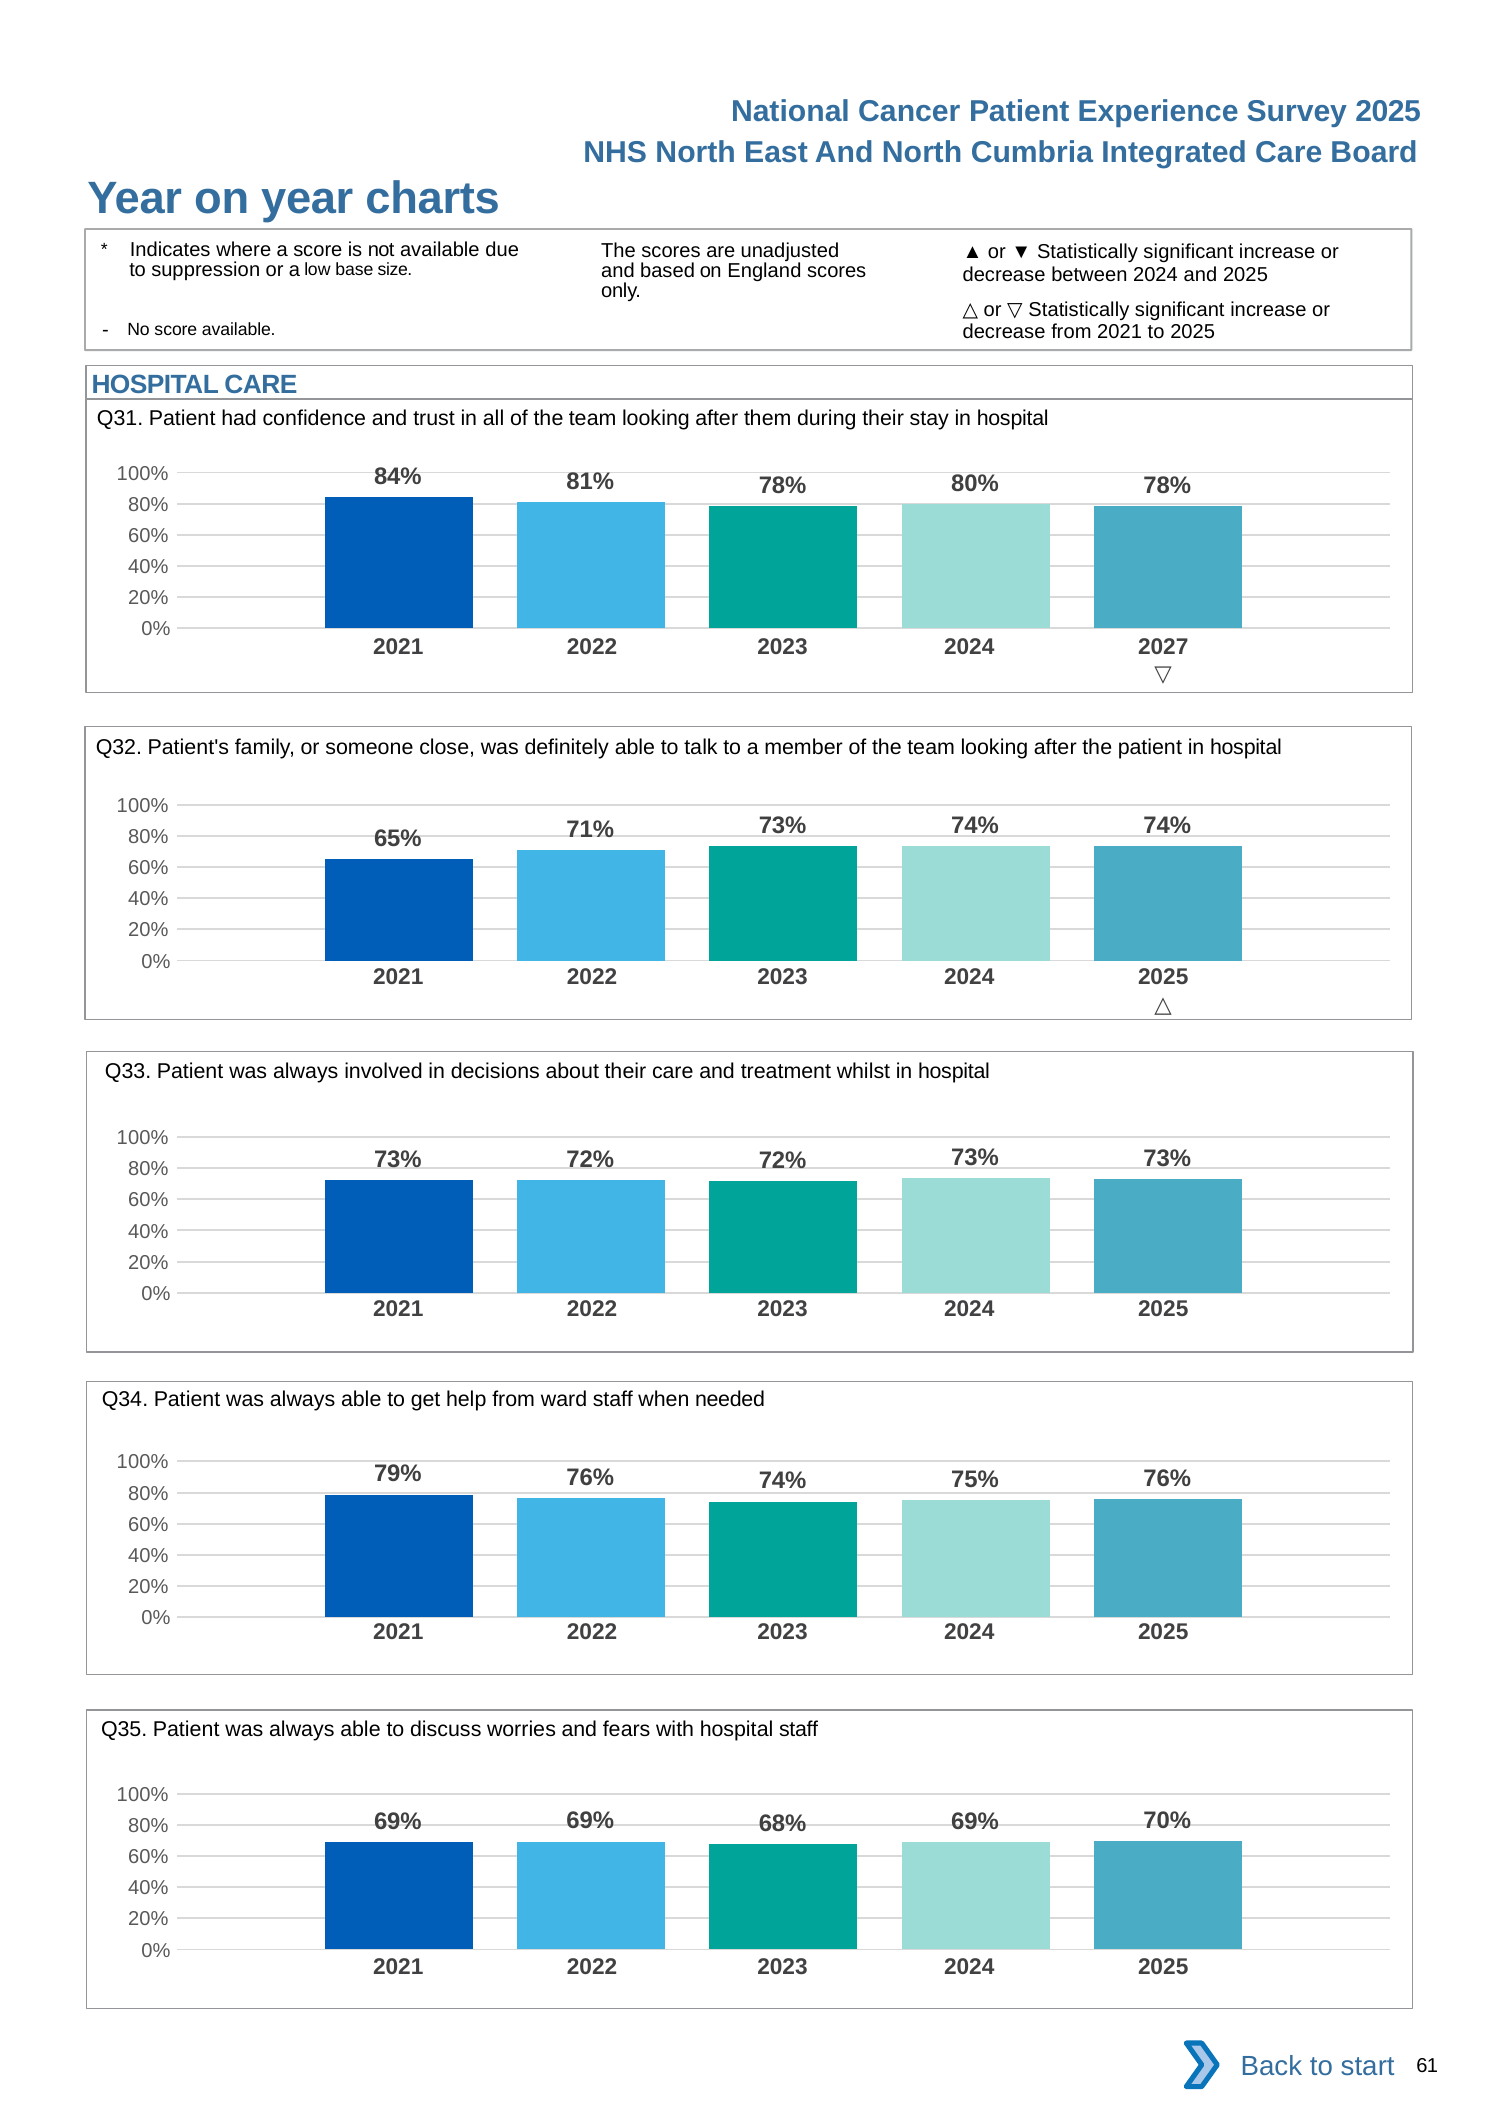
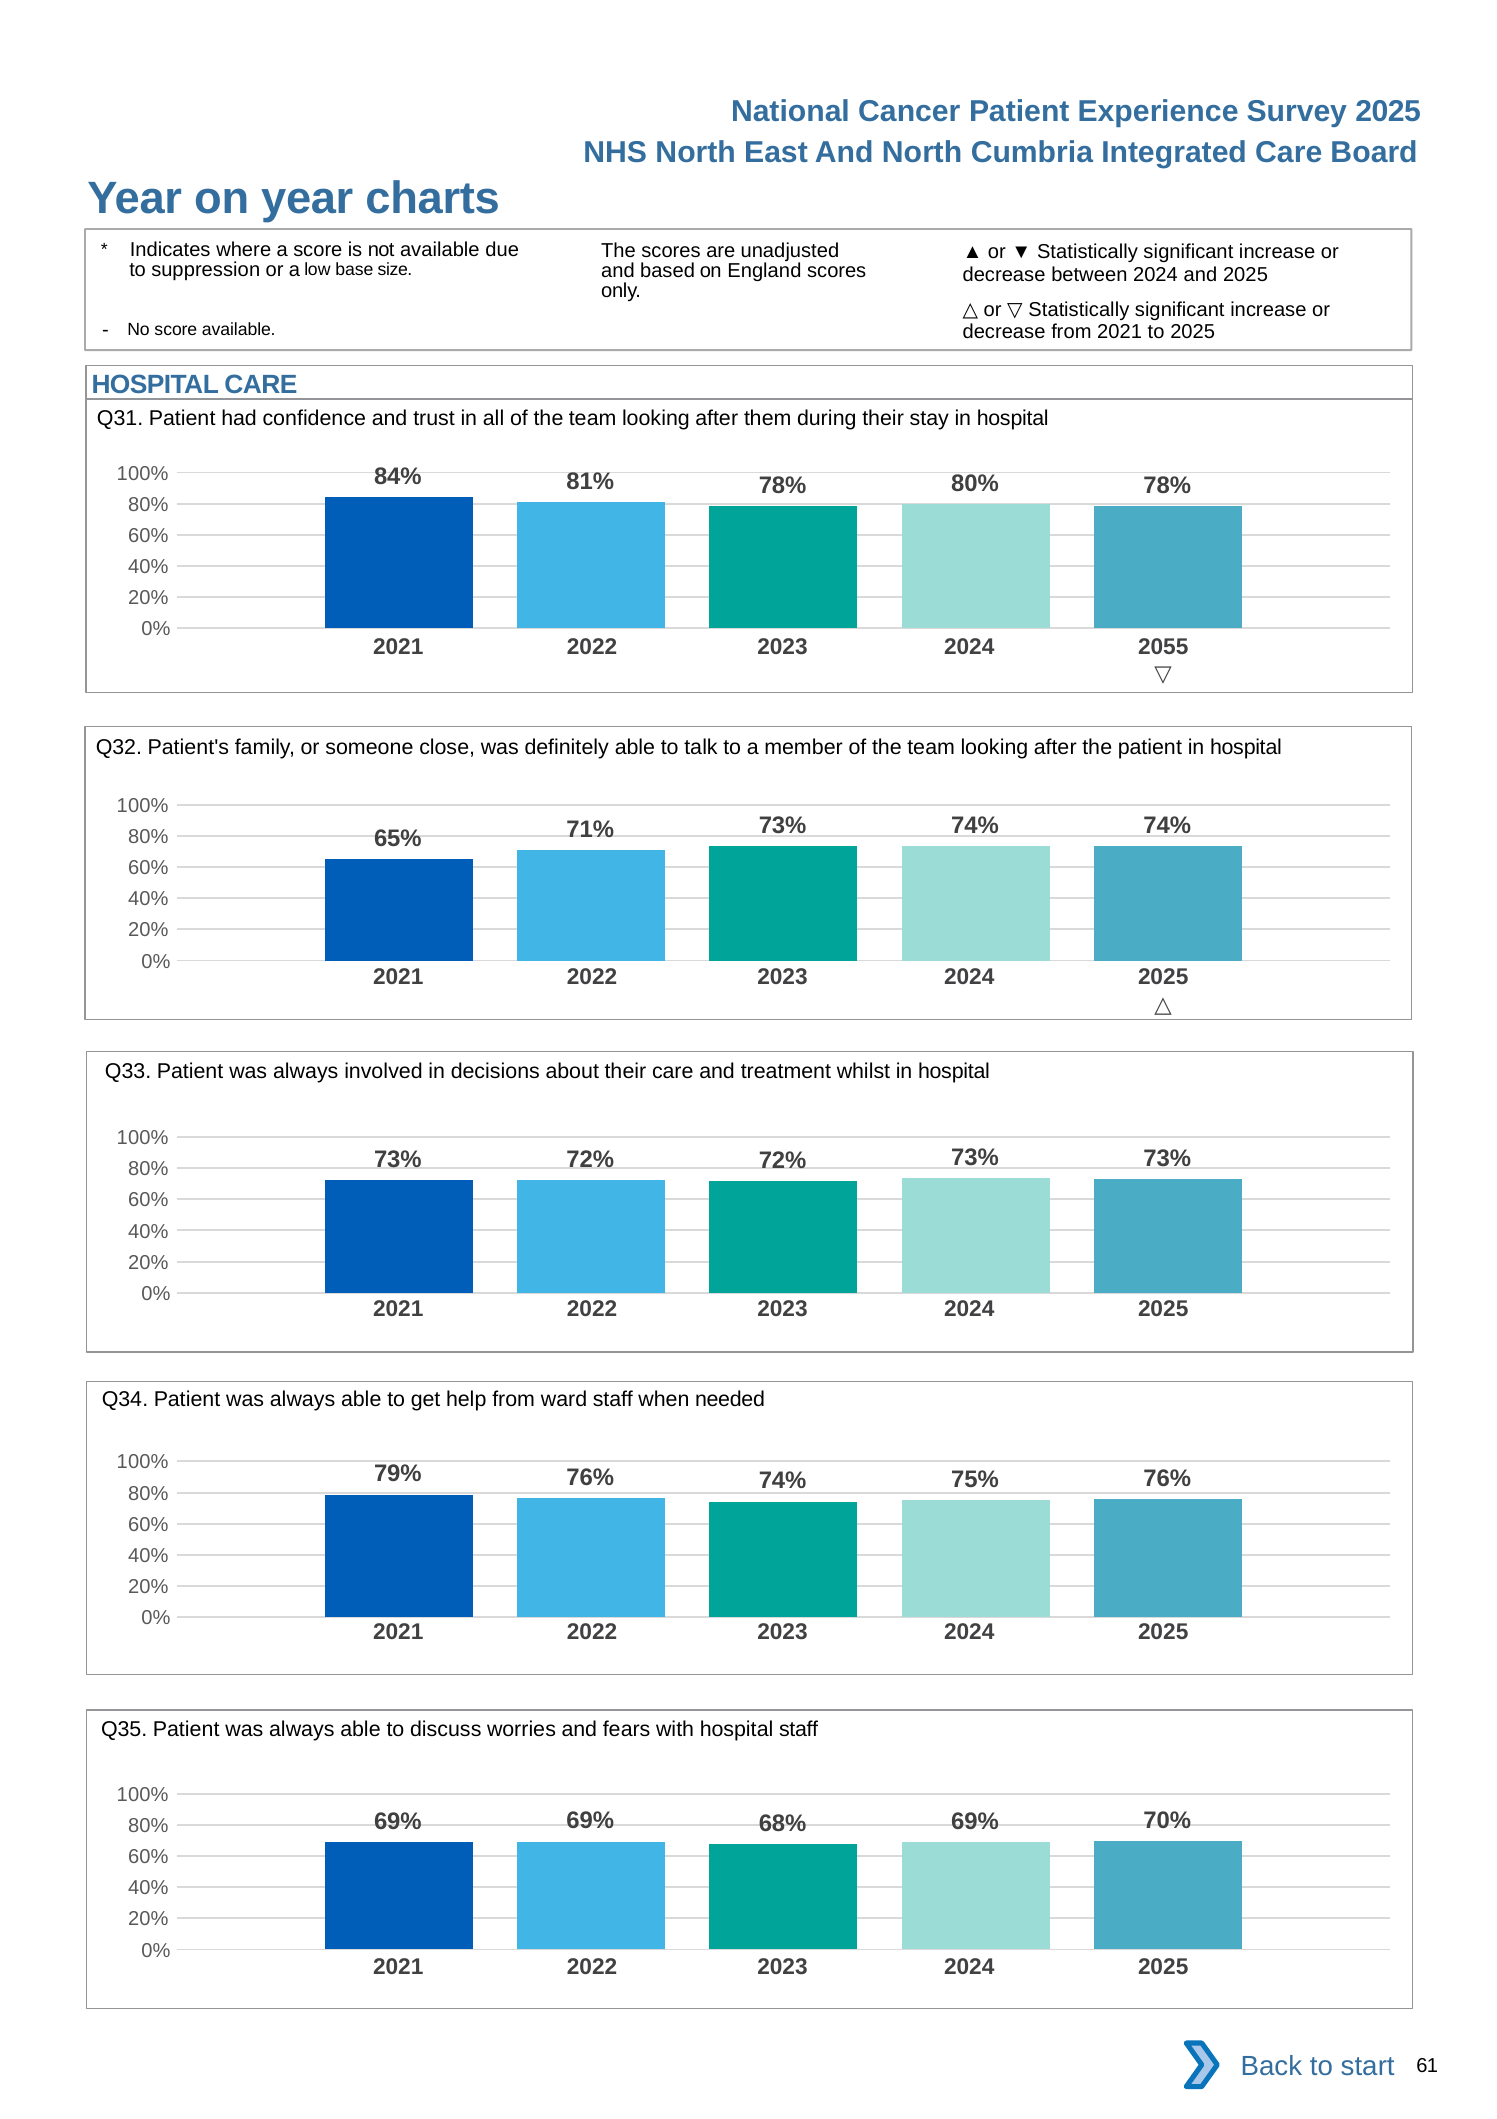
2027: 2027 -> 2055
